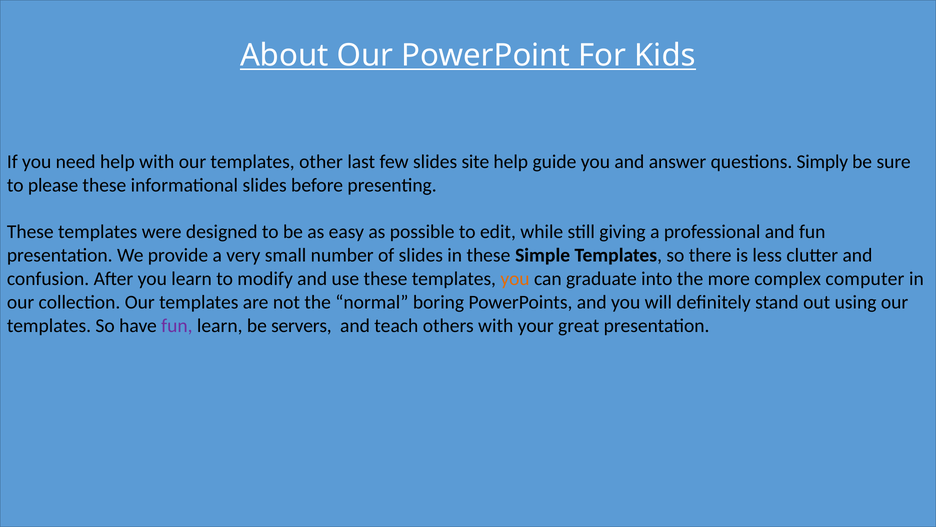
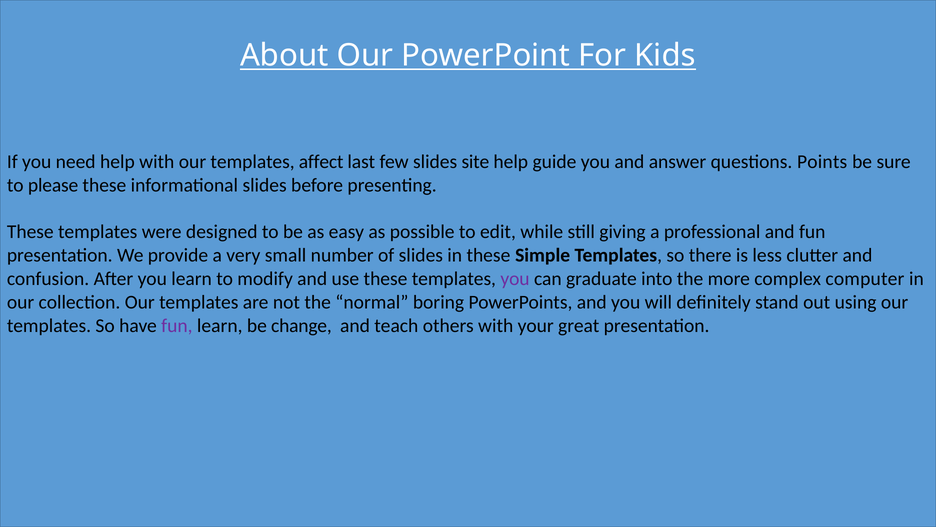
other: other -> affect
Simply: Simply -> Points
you at (515, 279) colour: orange -> purple
servers: servers -> change
